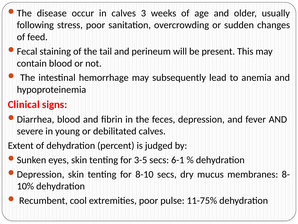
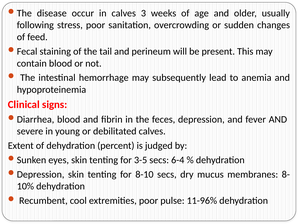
6-1: 6-1 -> 6-4
11-75%: 11-75% -> 11-96%
